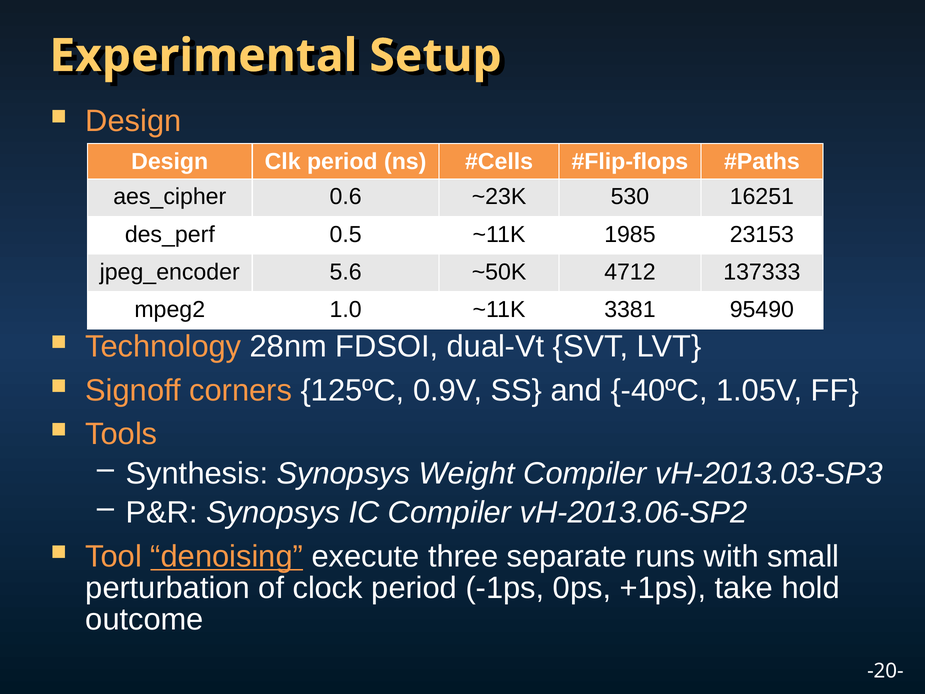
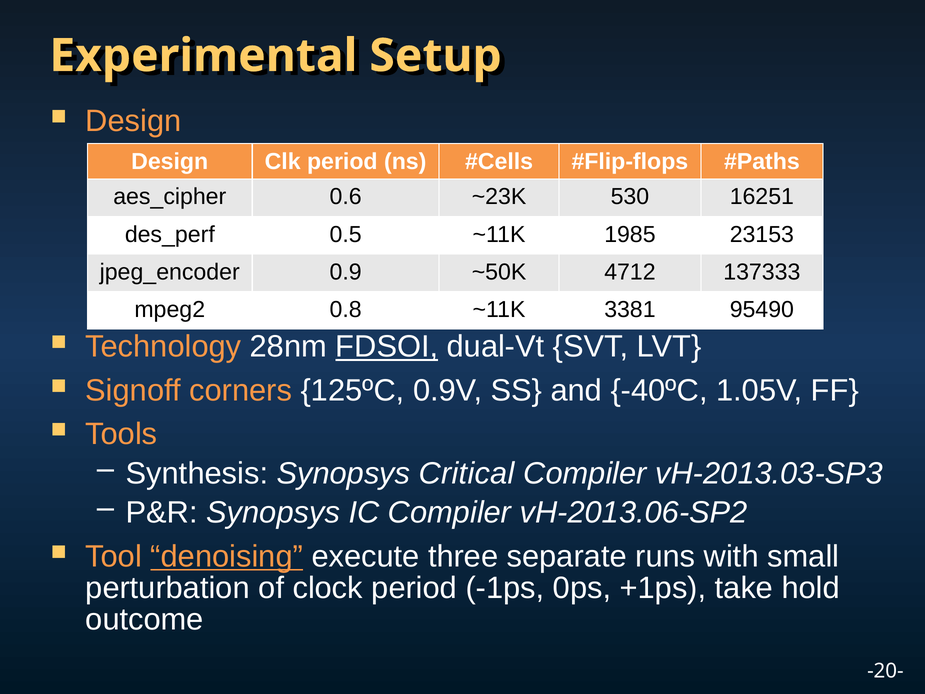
5.6: 5.6 -> 0.9
1.0: 1.0 -> 0.8
FDSOI underline: none -> present
Weight: Weight -> Critical
